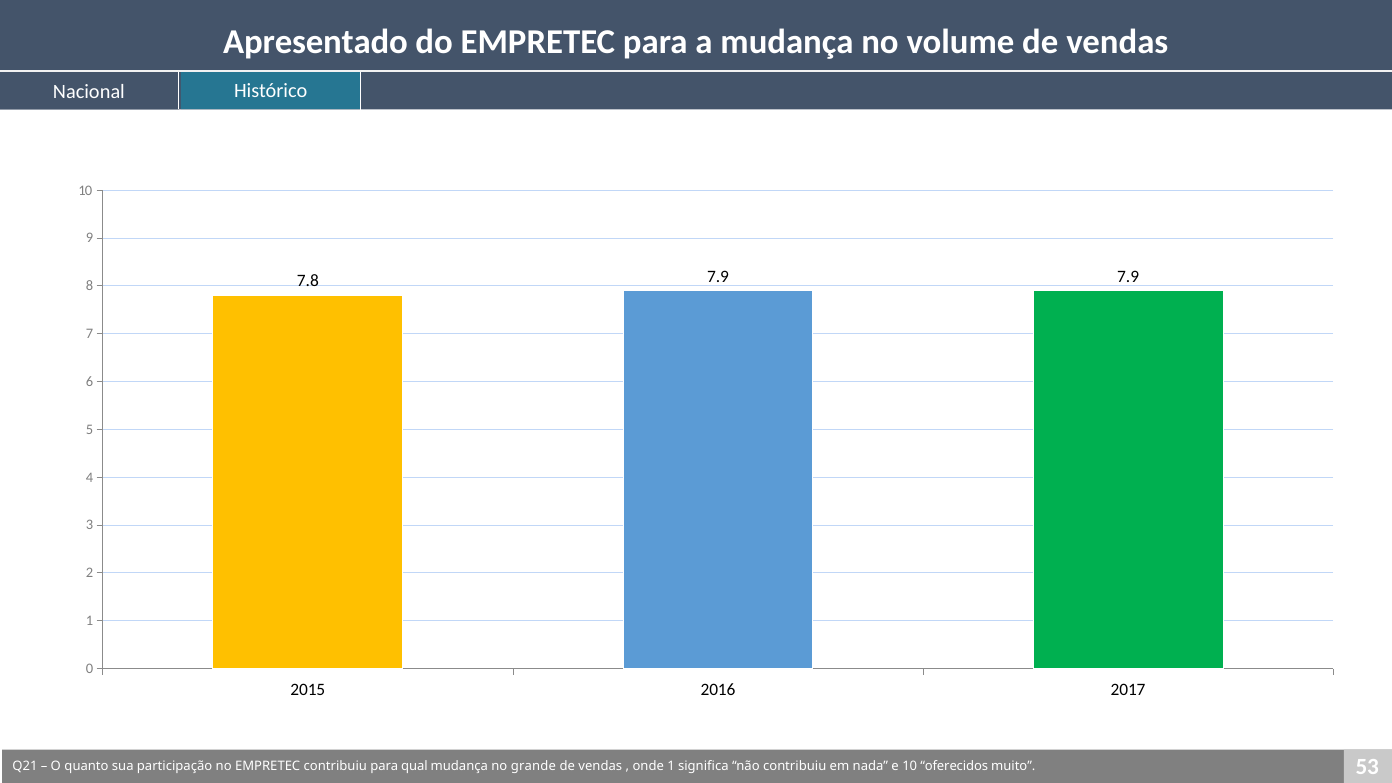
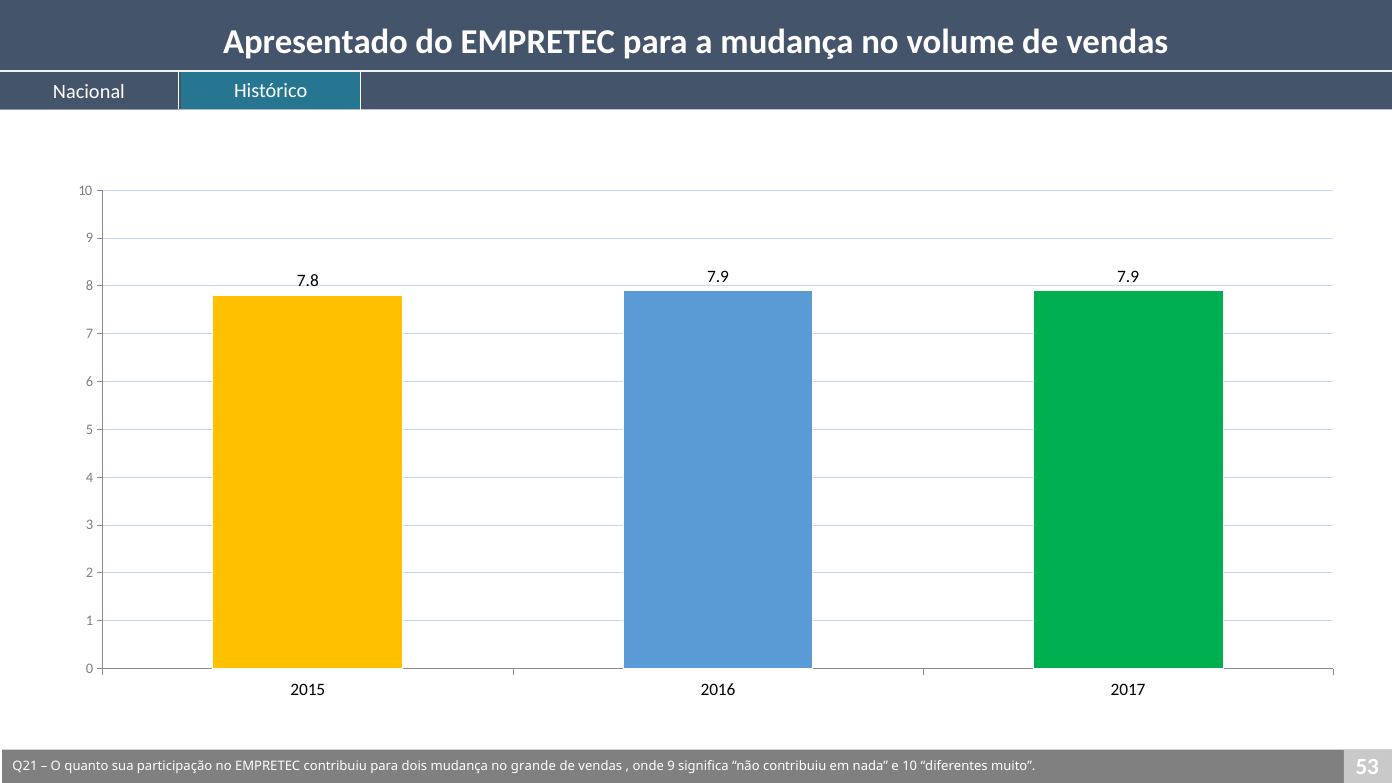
qual: qual -> dois
onde 1: 1 -> 9
oferecidos: oferecidos -> diferentes
